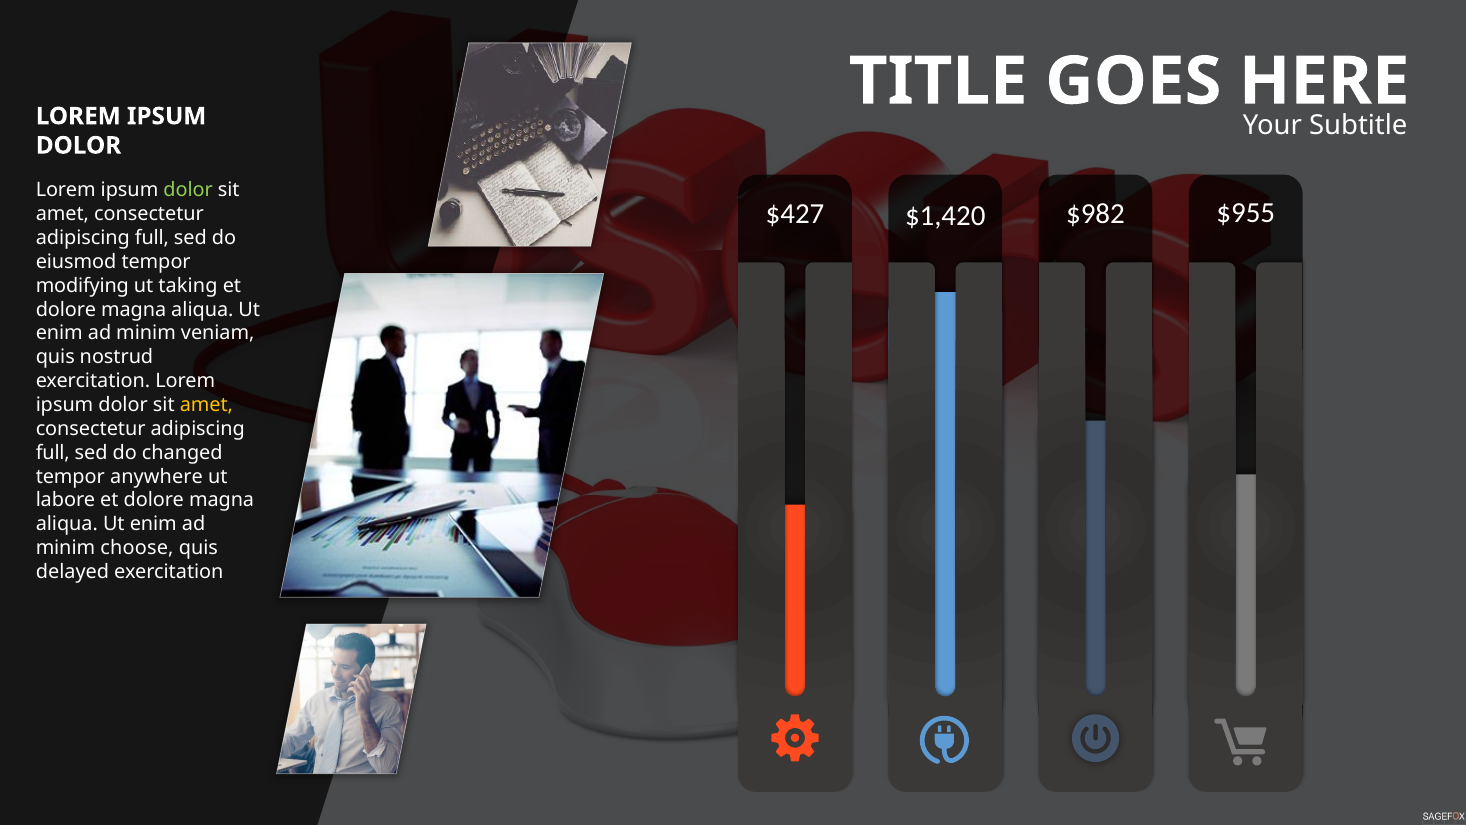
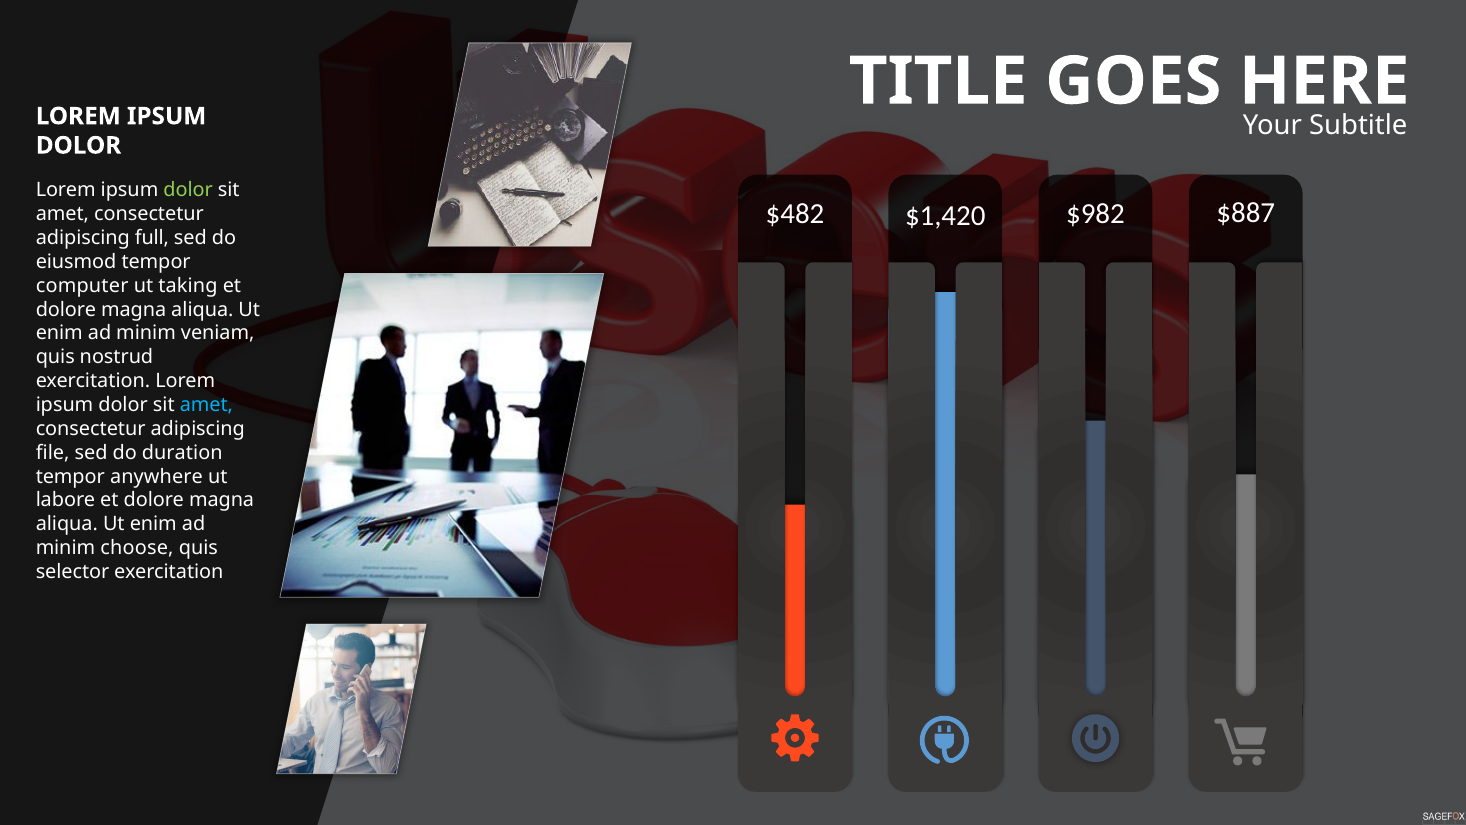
$427: $427 -> $482
$955: $955 -> $887
modifying: modifying -> computer
amet at (206, 405) colour: yellow -> light blue
full at (53, 452): full -> file
changed: changed -> duration
delayed: delayed -> selector
